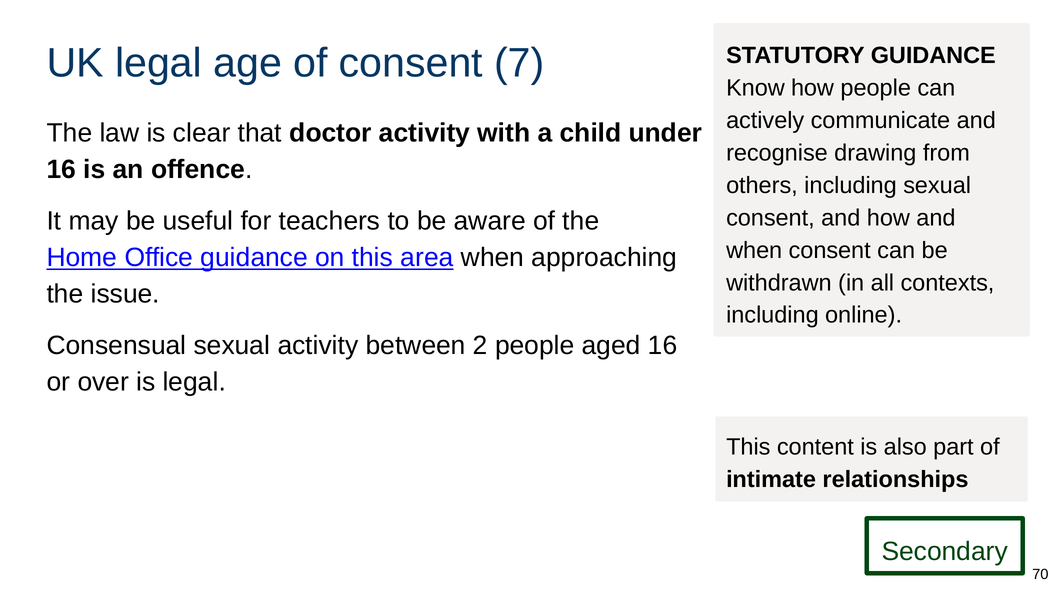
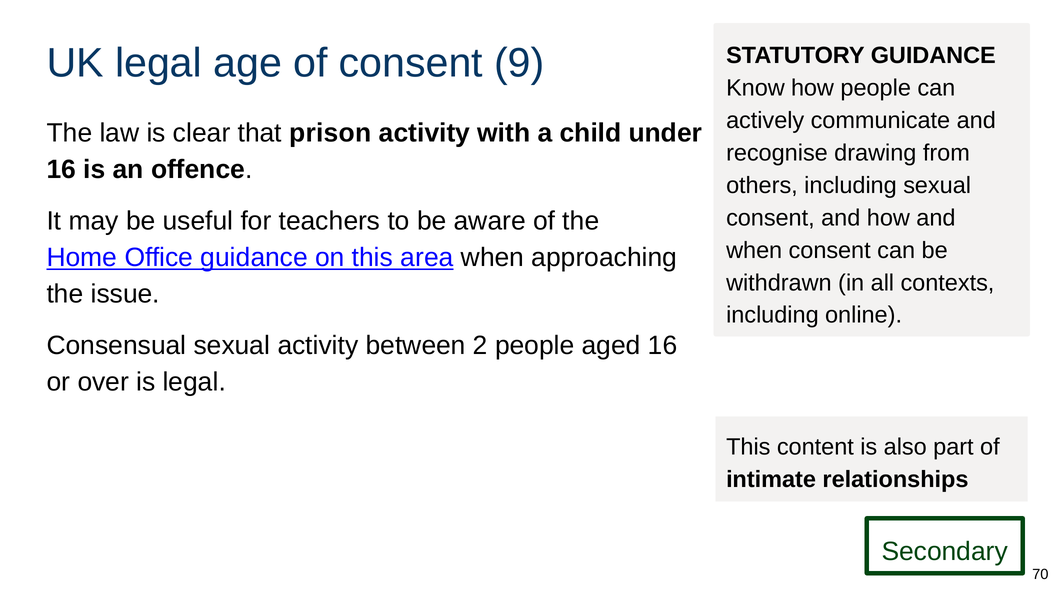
7: 7 -> 9
doctor: doctor -> prison
